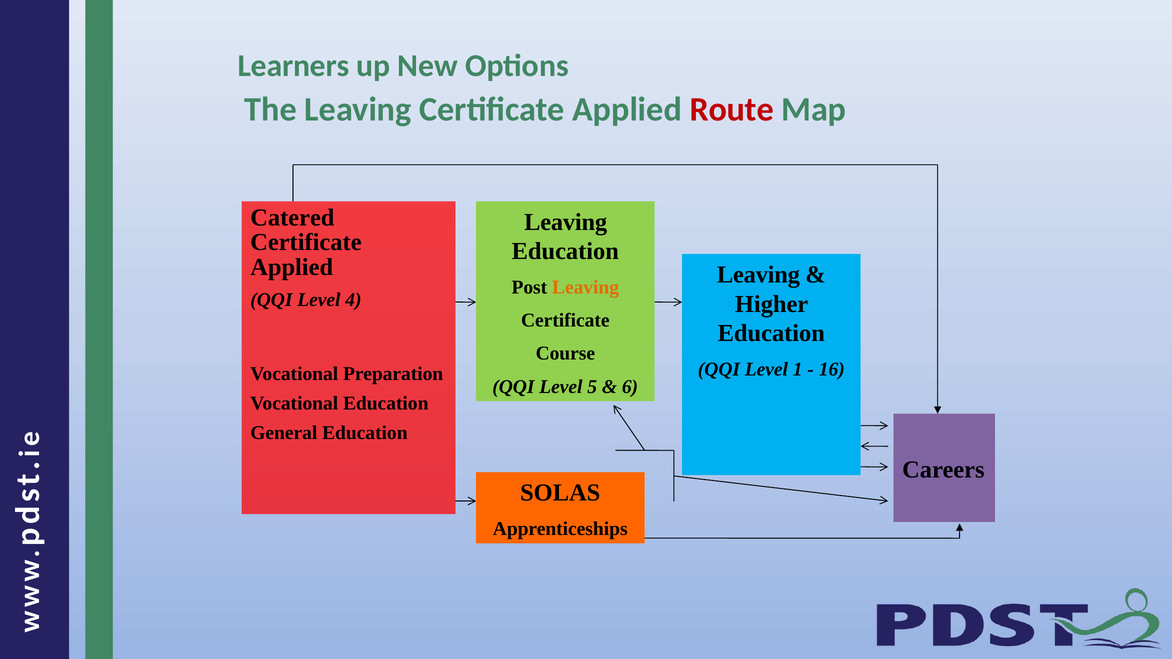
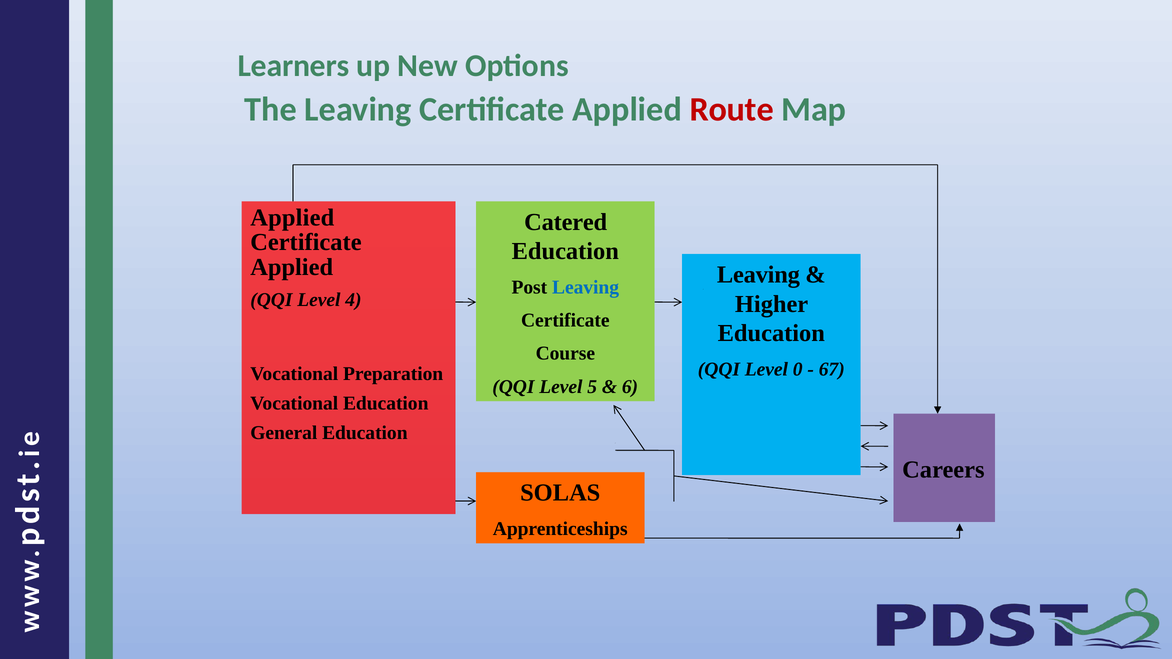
Catered at (292, 218): Catered -> Applied
Leaving at (566, 222): Leaving -> Catered
Leaving at (586, 287) colour: orange -> blue
1: 1 -> 0
16: 16 -> 67
